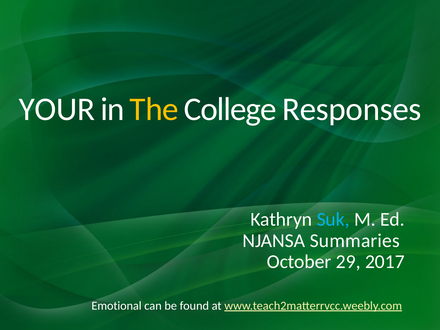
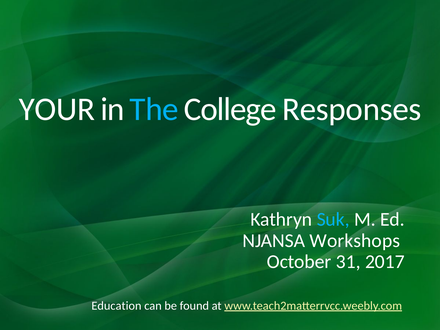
The colour: yellow -> light blue
Summaries: Summaries -> Workshops
29: 29 -> 31
Emotional: Emotional -> Education
